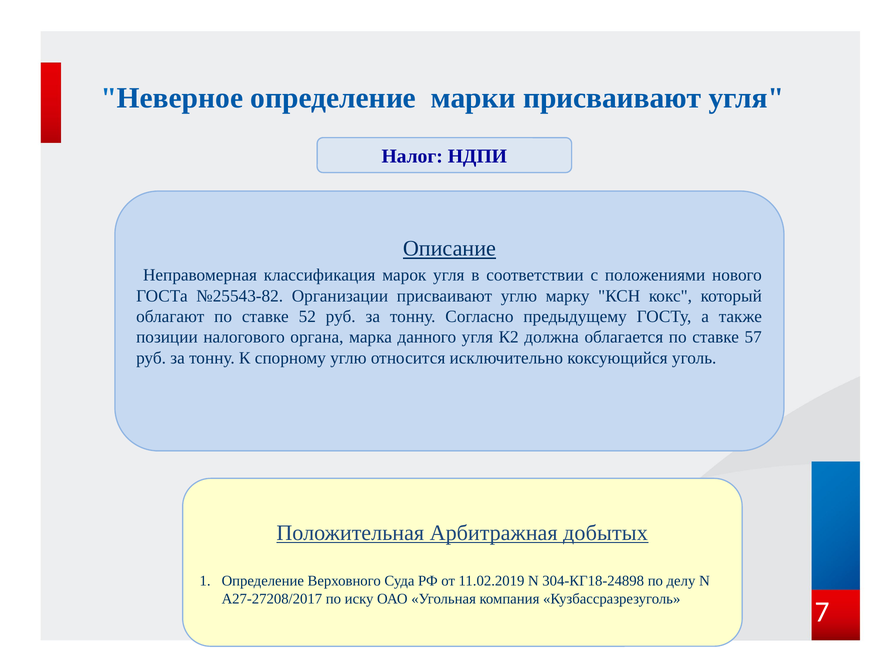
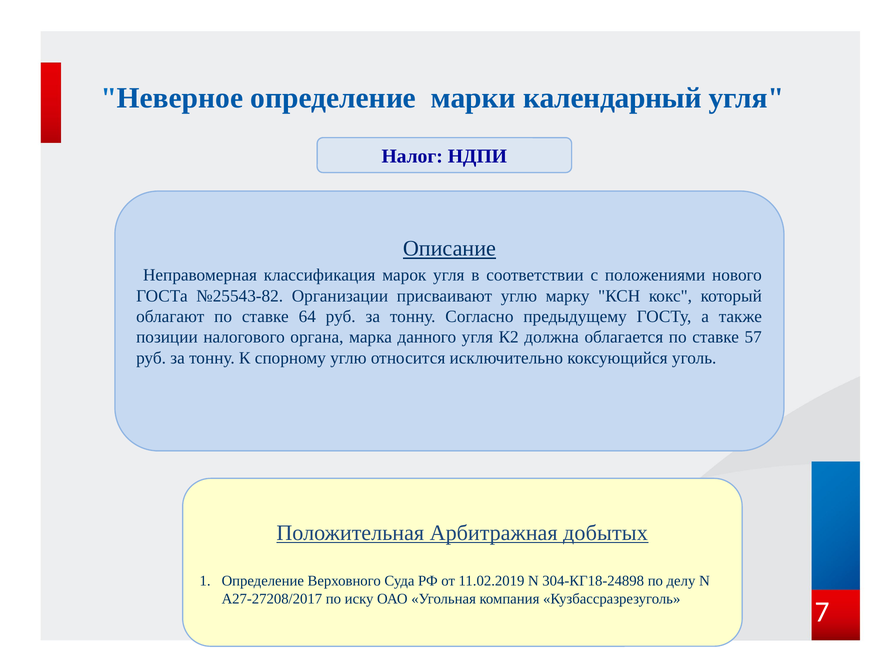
марки присваивают: присваивают -> календарный
52: 52 -> 64
